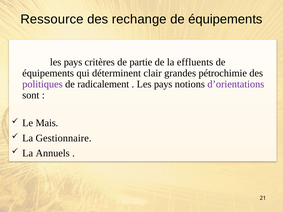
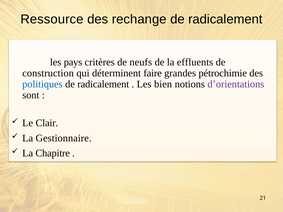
équipements at (225, 19): équipements -> radicalement
partie: partie -> neufs
équipements at (48, 73): équipements -> construction
clair: clair -> faire
politiques colour: purple -> blue
pays at (163, 84): pays -> bien
Mais: Mais -> Clair
Annuels: Annuels -> Chapitre
